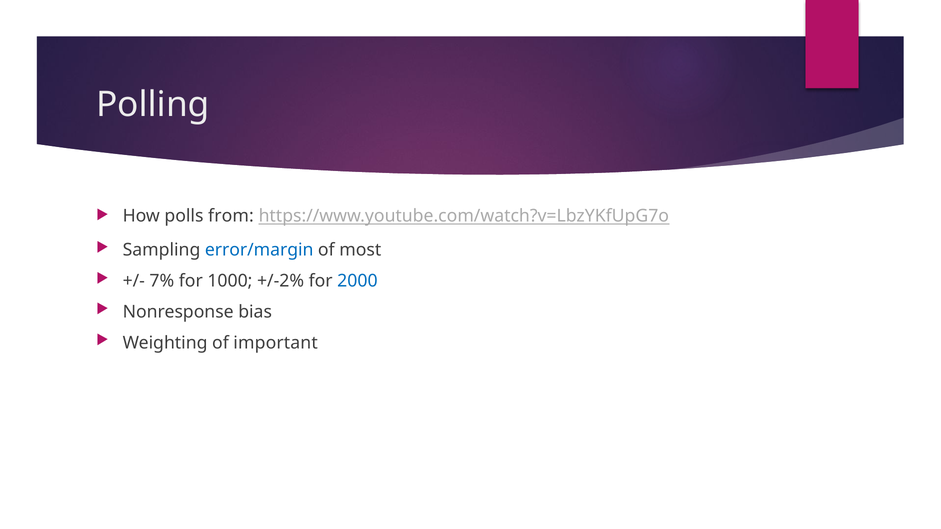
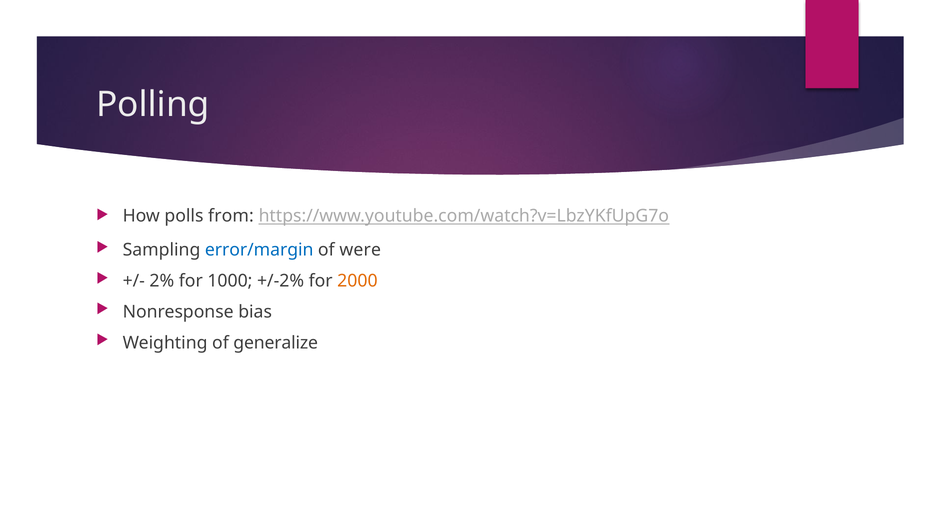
most: most -> were
7%: 7% -> 2%
2000 colour: blue -> orange
important: important -> generalize
